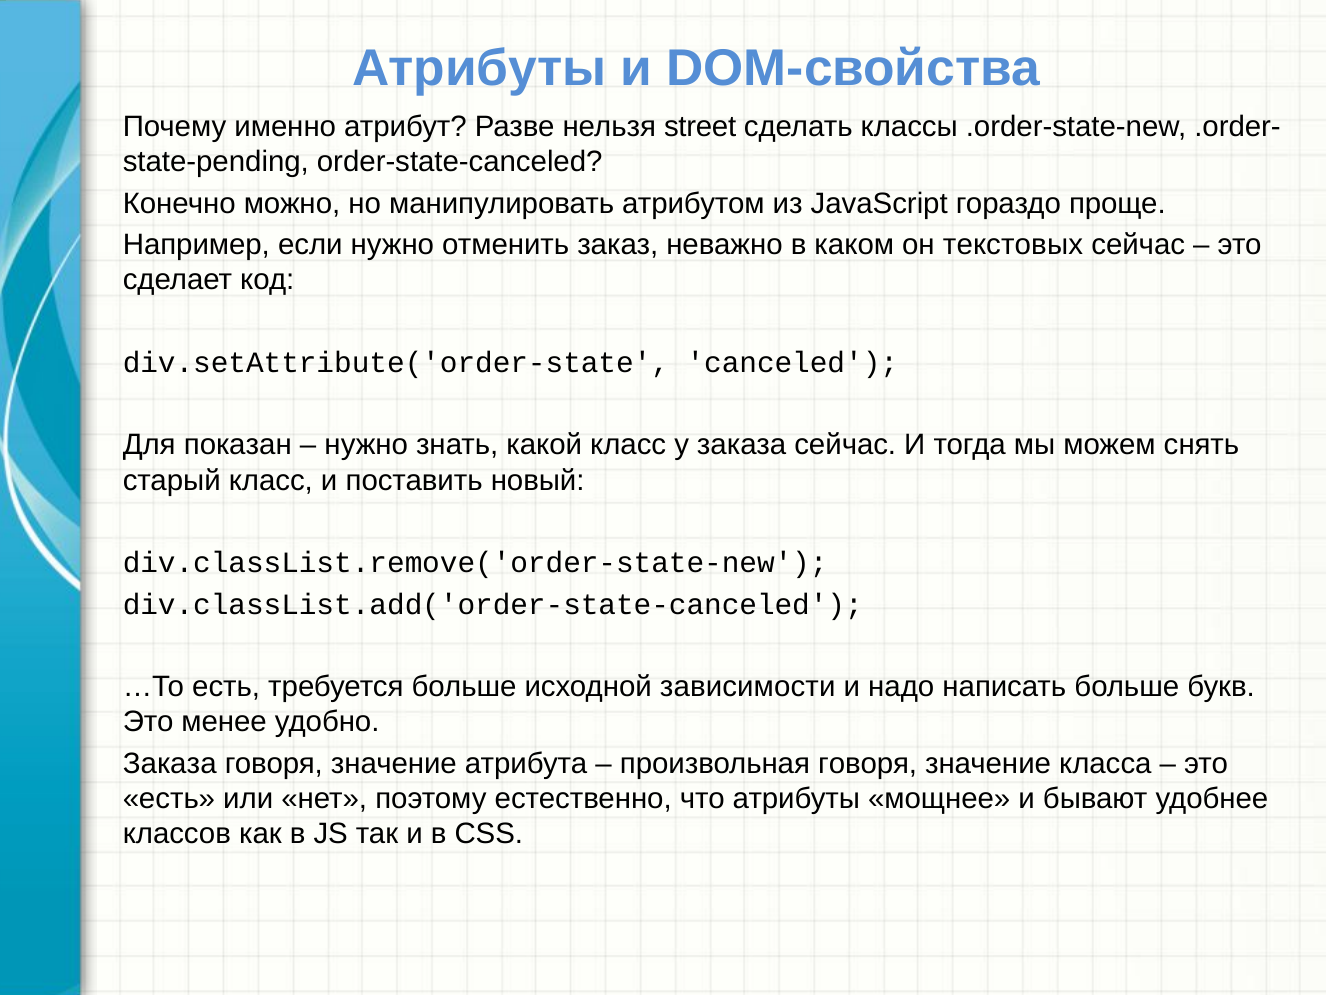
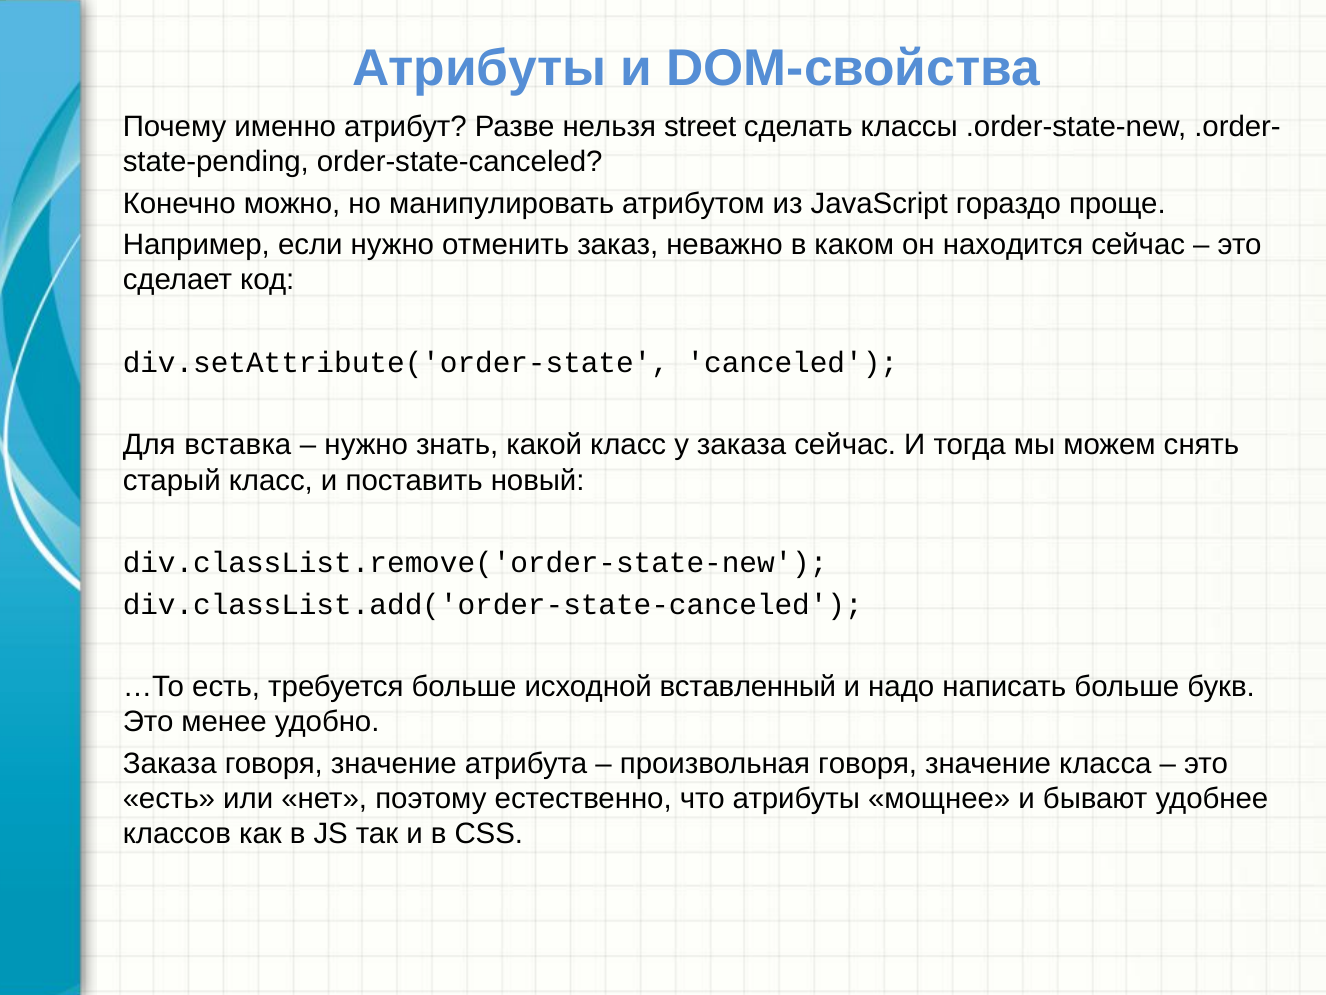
текстовых: текстовых -> находится
показан: показан -> вставка
зависимости: зависимости -> вставленный
